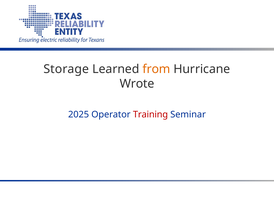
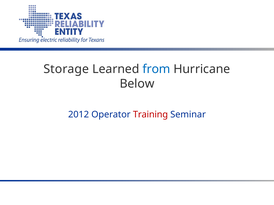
from colour: orange -> blue
Wrote: Wrote -> Below
2025: 2025 -> 2012
